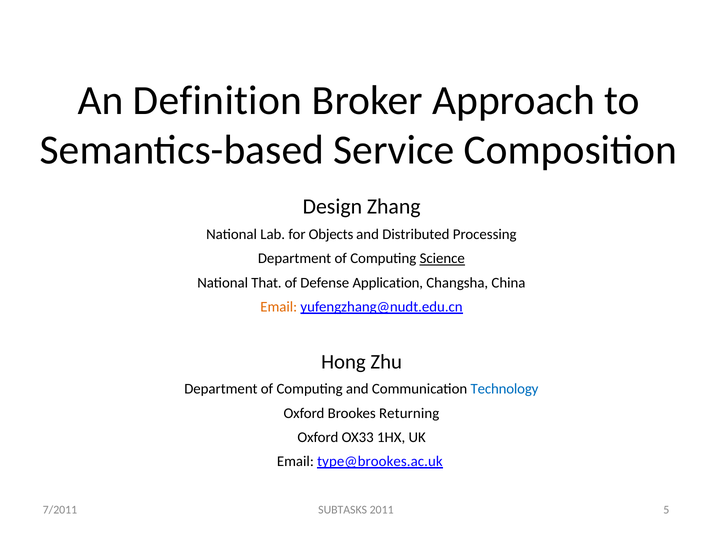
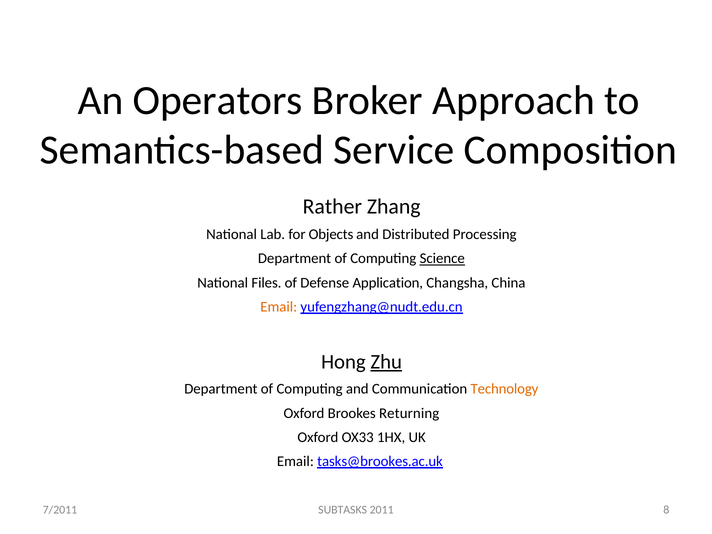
Definition: Definition -> Operators
Design: Design -> Rather
That: That -> Files
Zhu underline: none -> present
Technology colour: blue -> orange
type@brookes.ac.uk: type@brookes.ac.uk -> tasks@brookes.ac.uk
5: 5 -> 8
